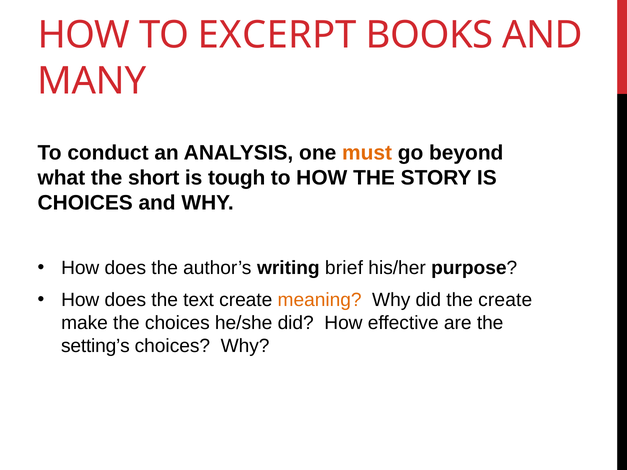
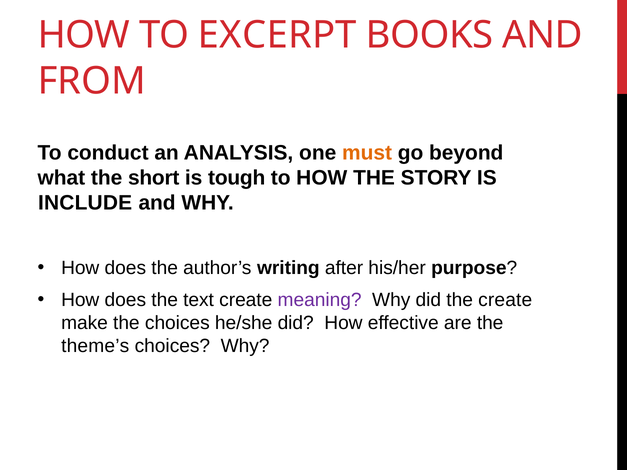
MANY: MANY -> FROM
CHOICES at (85, 203): CHOICES -> INCLUDE
brief: brief -> after
meaning colour: orange -> purple
setting’s: setting’s -> theme’s
